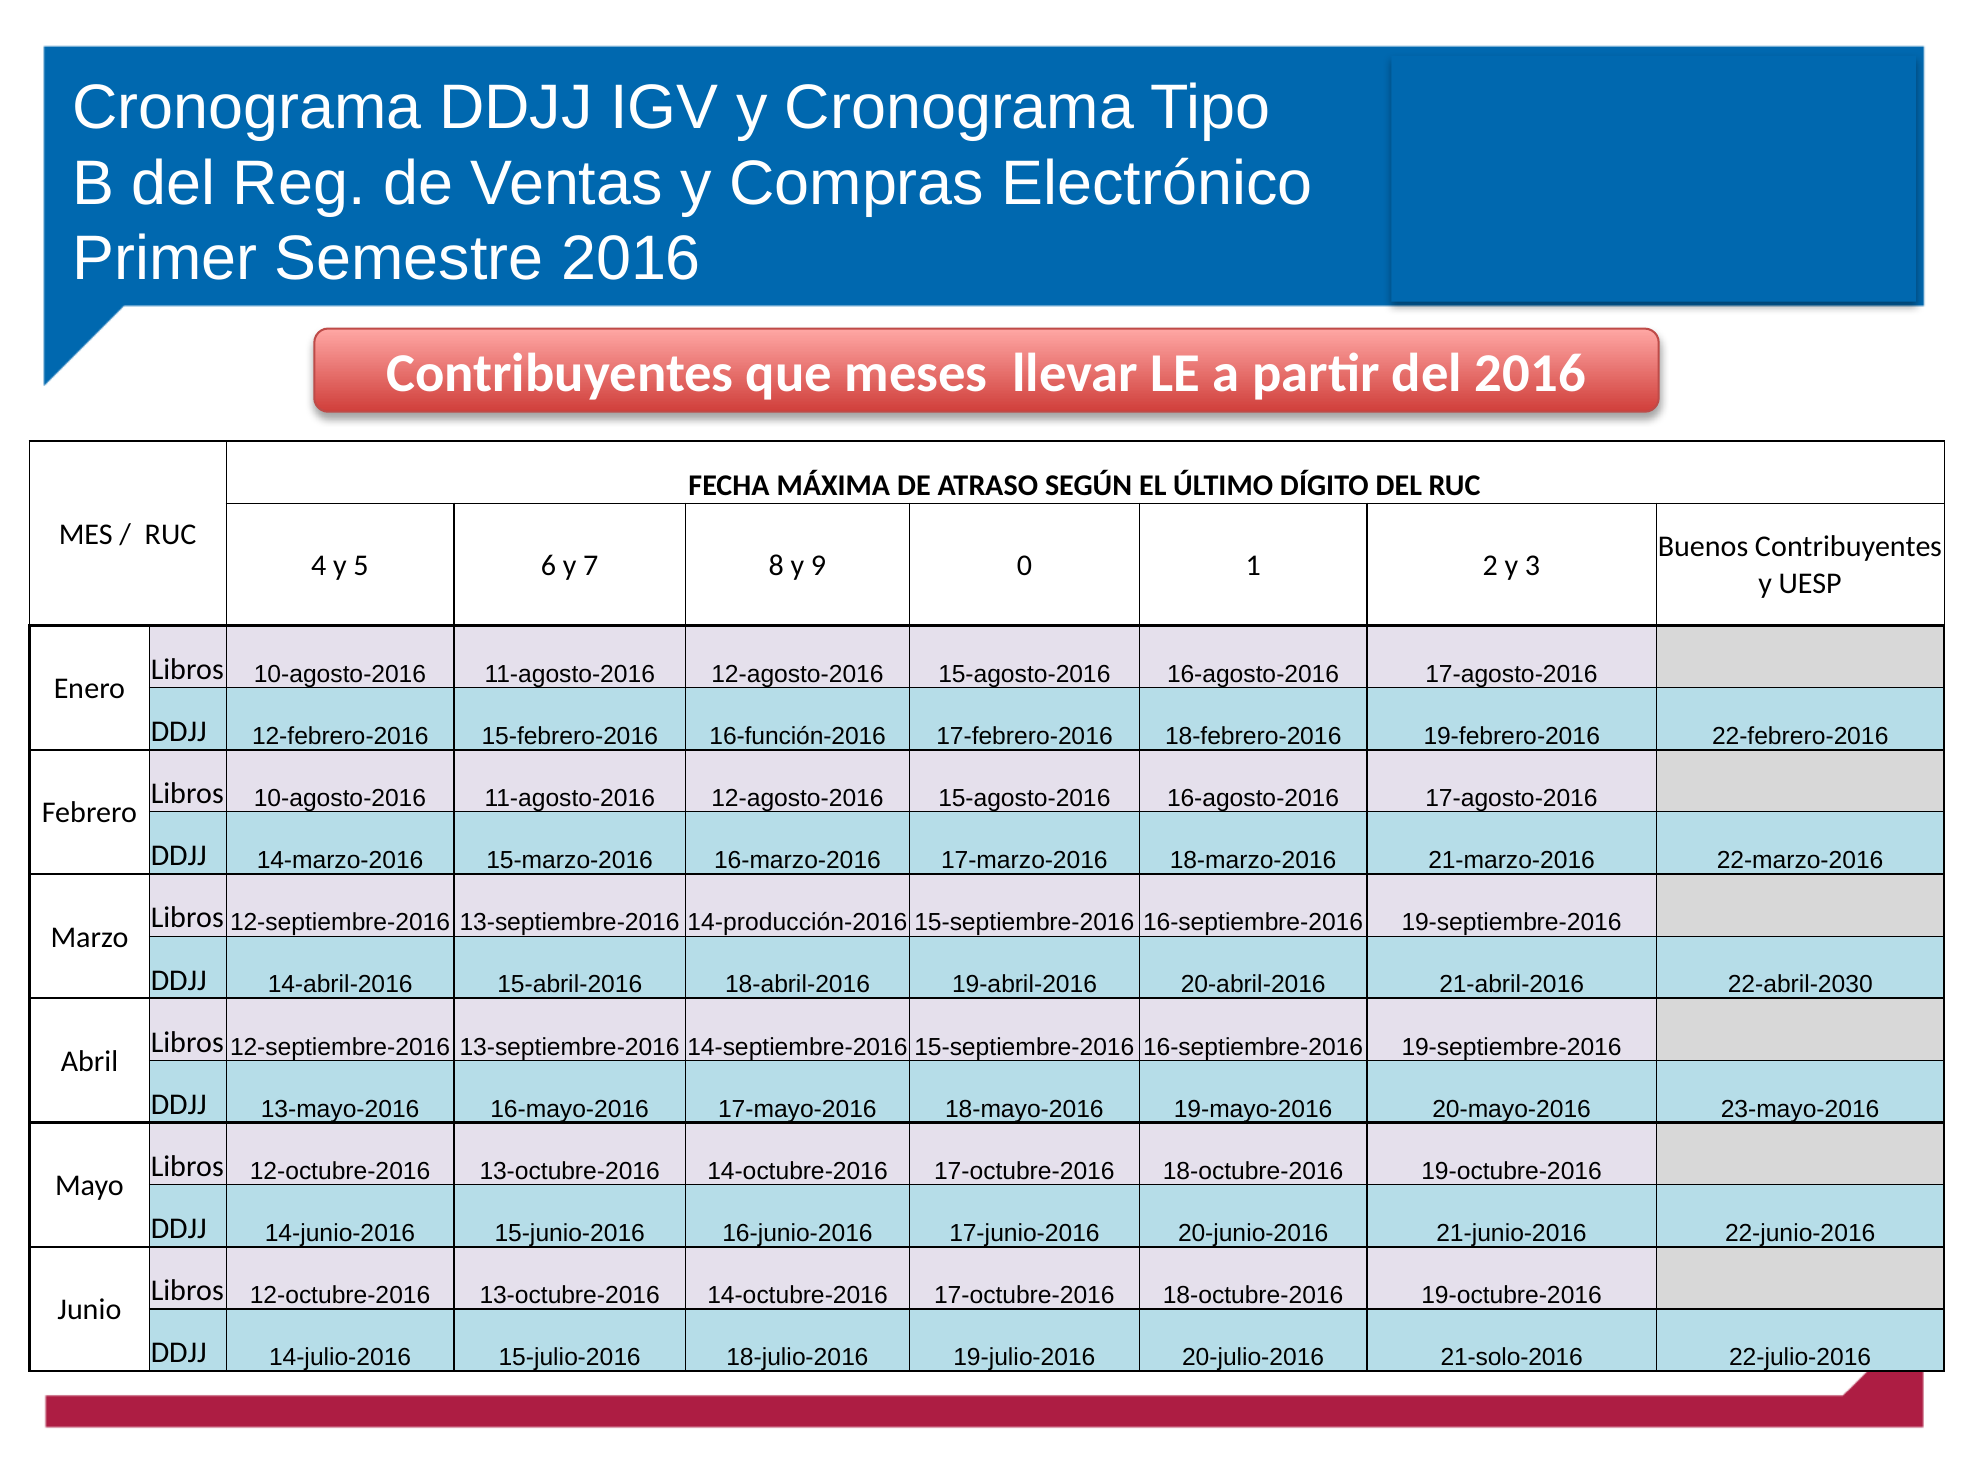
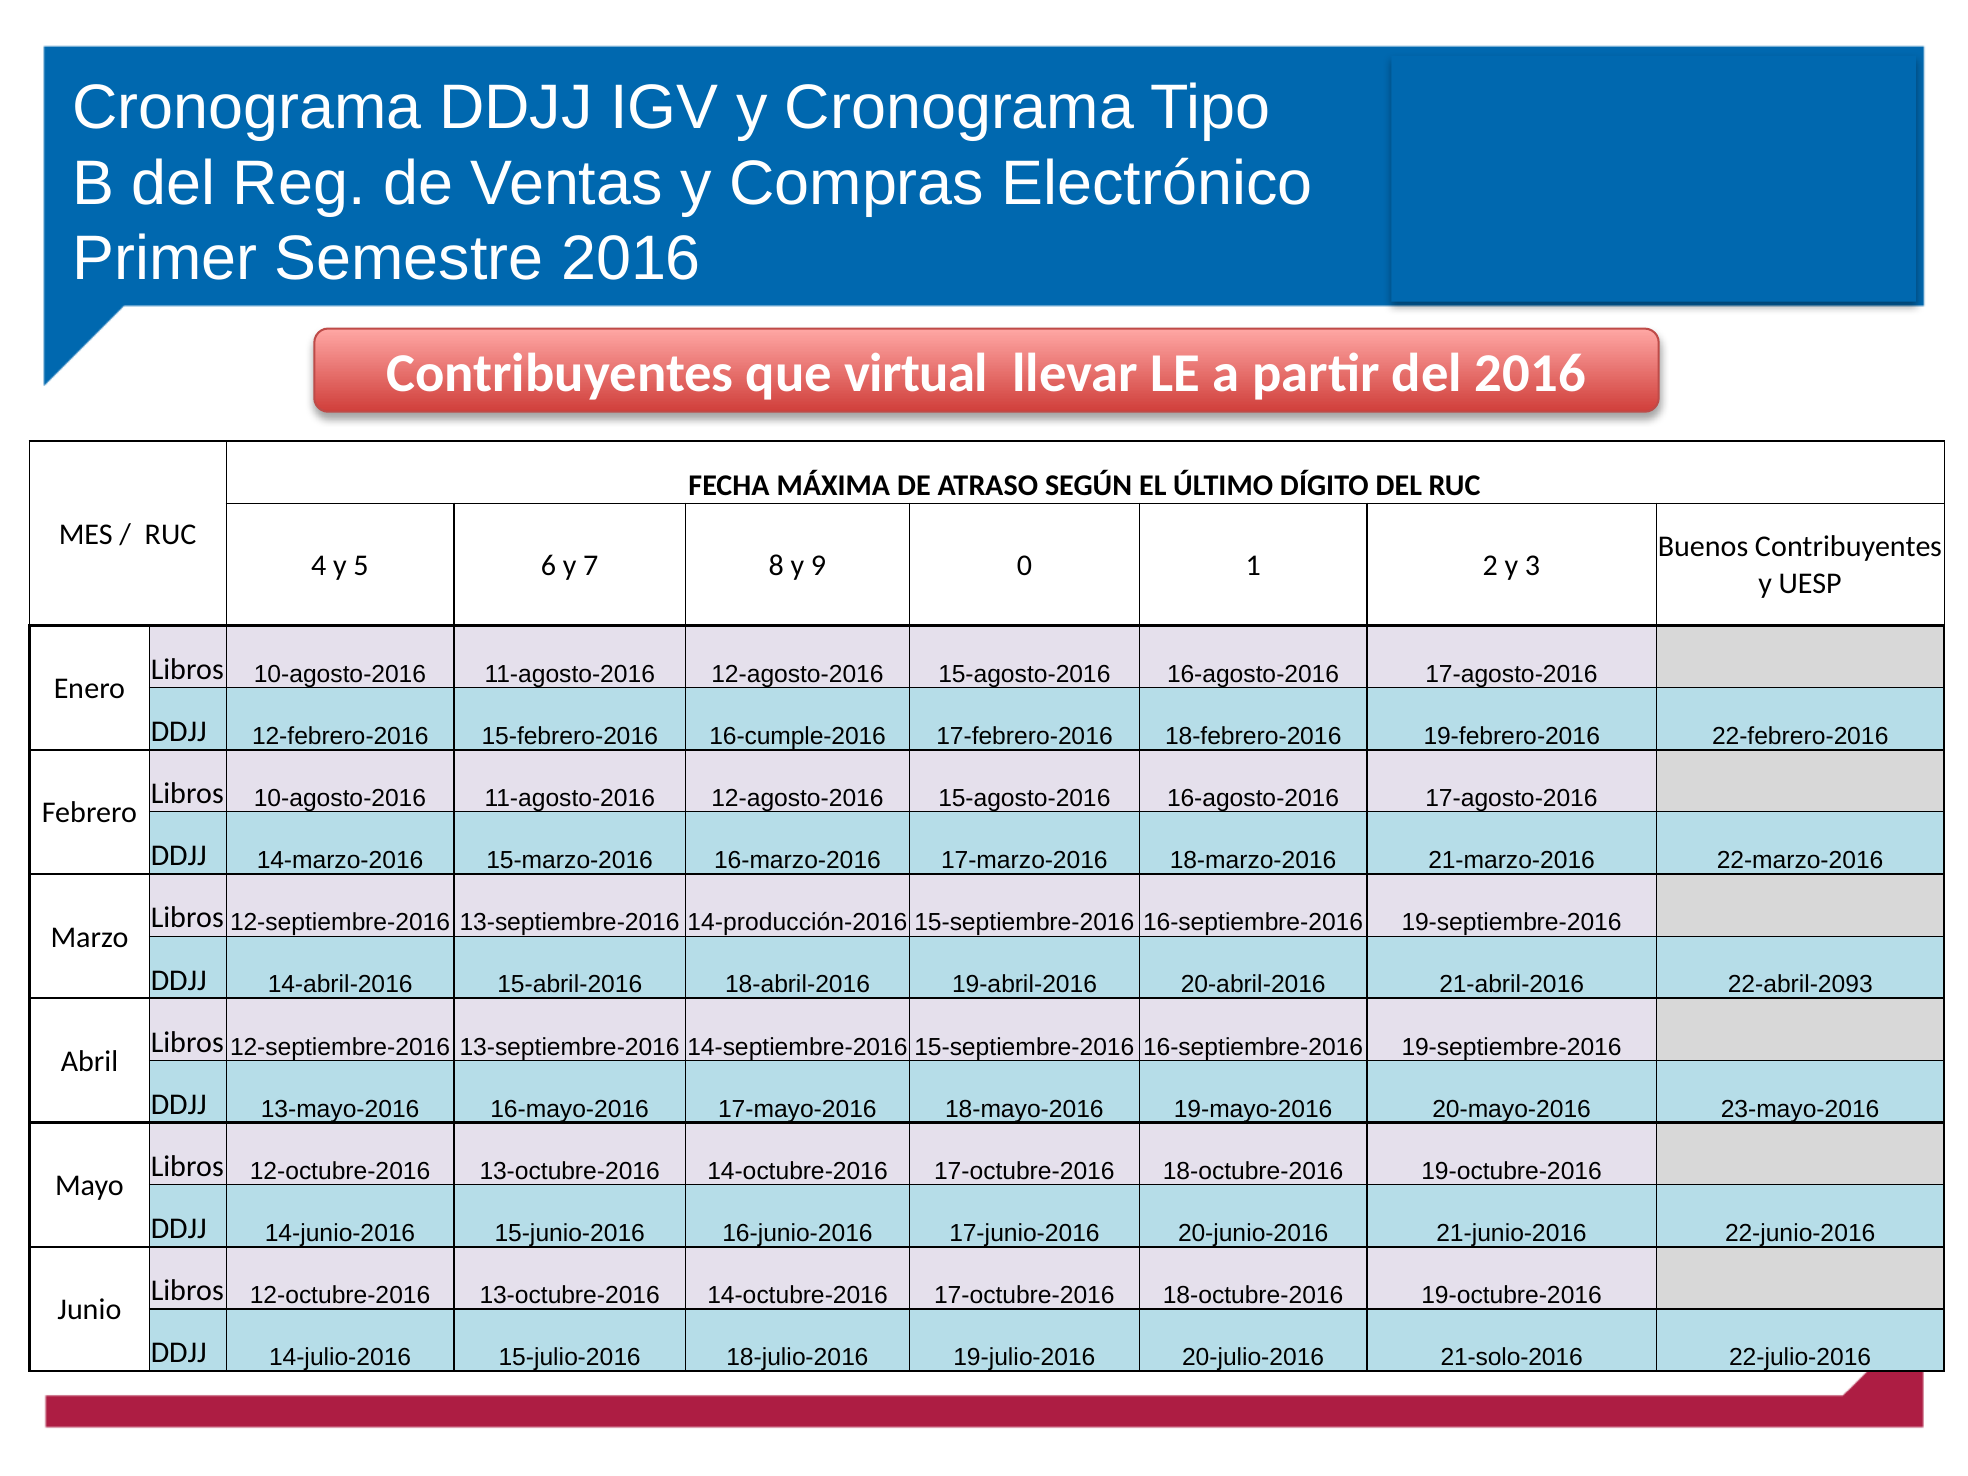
meses: meses -> virtual
16-función-2016: 16-función-2016 -> 16-cumple-2016
22-abril-2030: 22-abril-2030 -> 22-abril-2093
